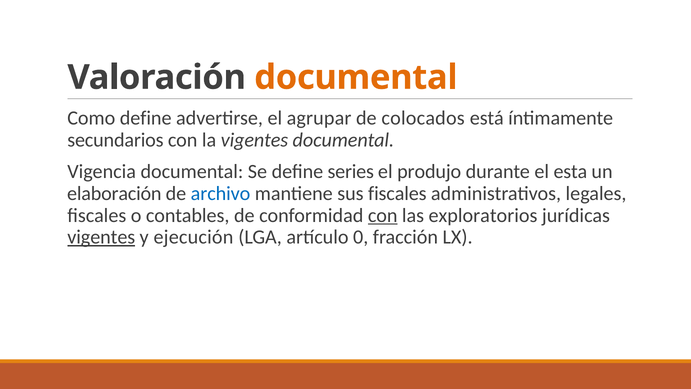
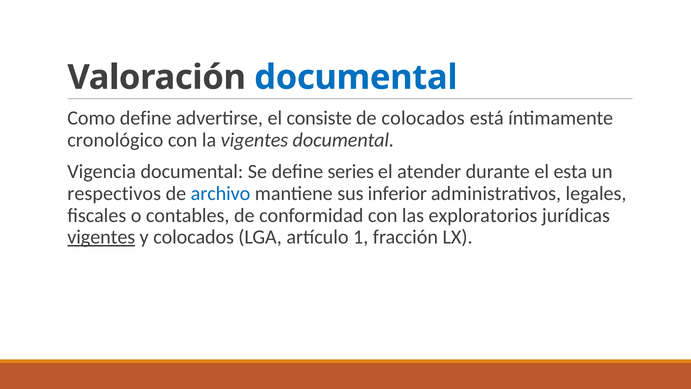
documental at (356, 77) colour: orange -> blue
agrupar: agrupar -> consiste
secundarios: secundarios -> cronológico
produjo: produjo -> atender
elaboración: elaboración -> respectivos
sus fiscales: fiscales -> inferior
con at (383, 215) underline: present -> none
y ejecución: ejecución -> colocados
0: 0 -> 1
